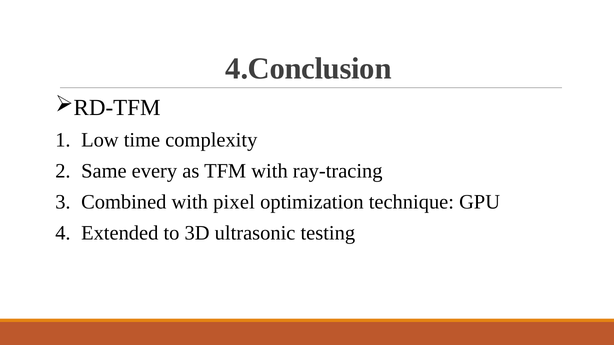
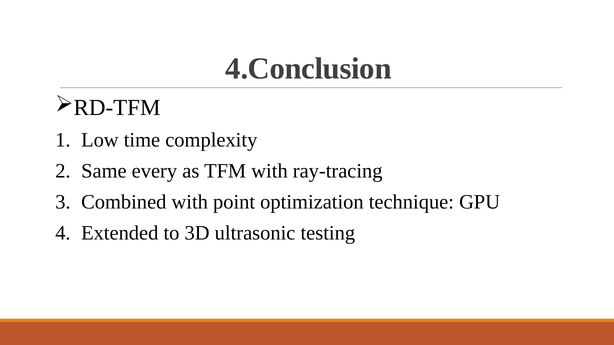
pixel: pixel -> point
